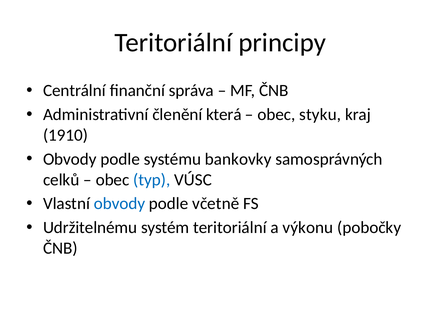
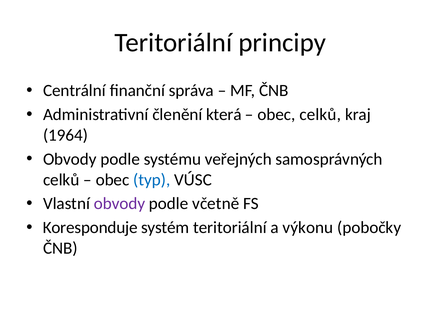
obec styku: styku -> celků
1910: 1910 -> 1964
bankovky: bankovky -> veřejných
obvody at (119, 204) colour: blue -> purple
Udržitelnému: Udržitelnému -> Koresponduje
